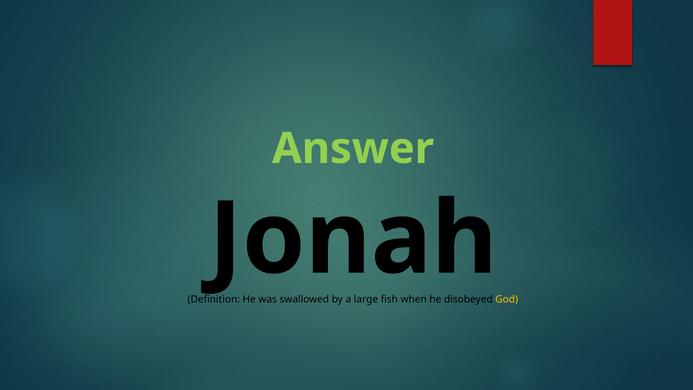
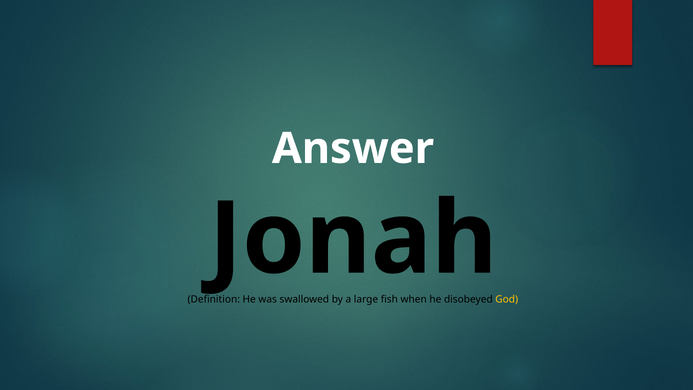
Answer colour: light green -> white
